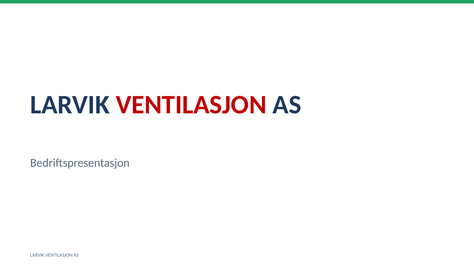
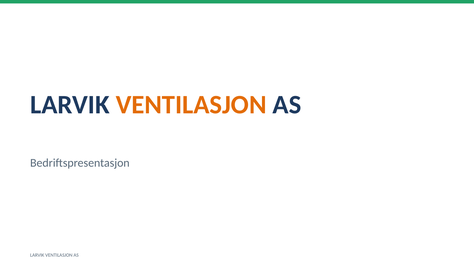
VENTILASJON at (191, 105) colour: red -> orange
